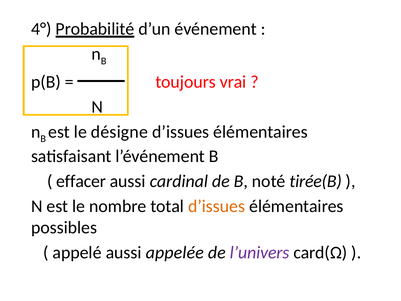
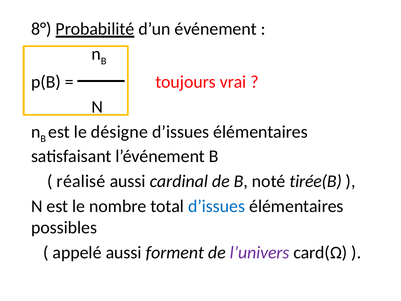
4°: 4° -> 8°
effacer: effacer -> réalisé
d’issues at (217, 206) colour: orange -> blue
appelée: appelée -> forment
